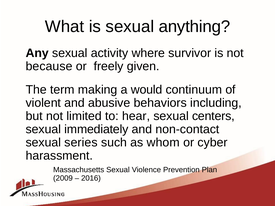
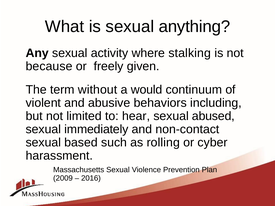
survivor: survivor -> stalking
making: making -> without
centers: centers -> abused
series: series -> based
whom: whom -> rolling
